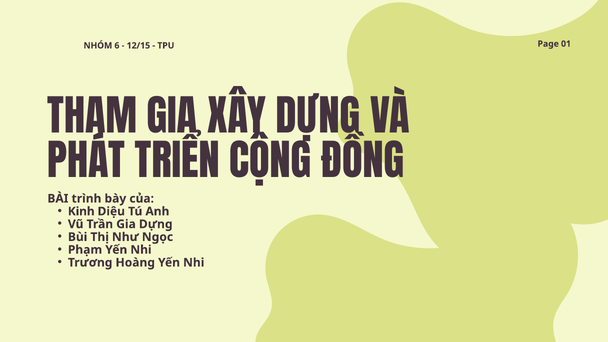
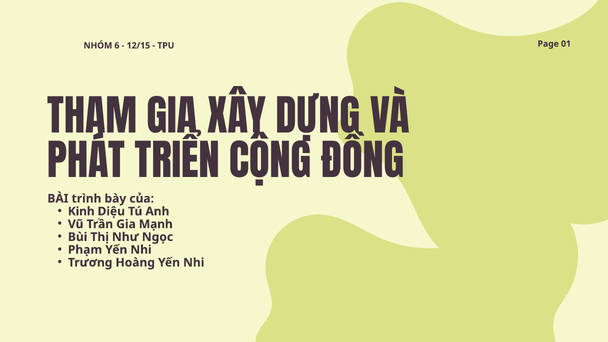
Gia Dựng: Dựng -> Mạnh
